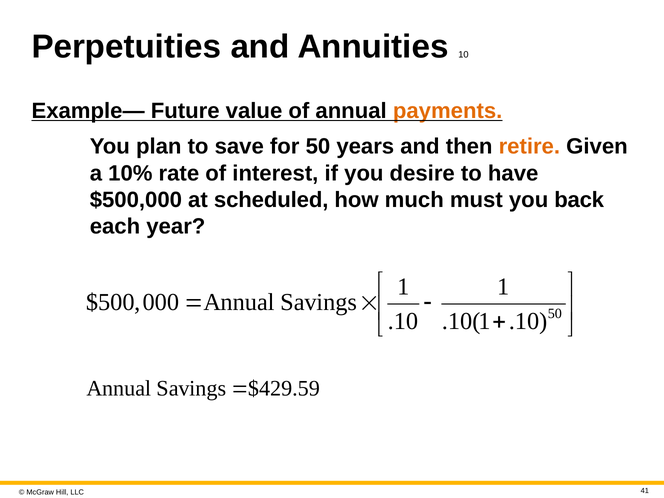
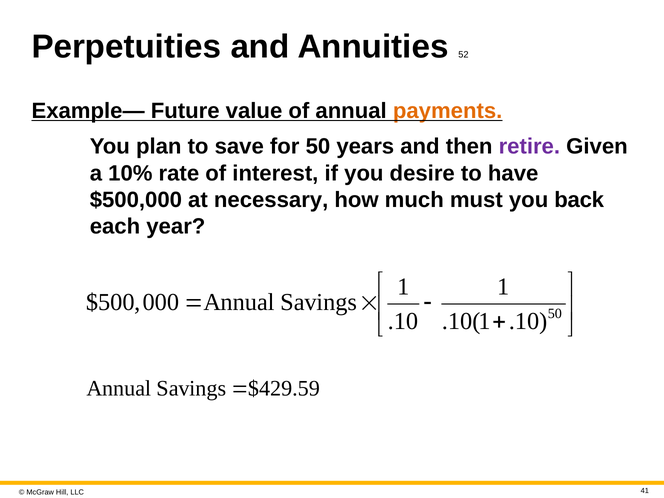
10: 10 -> 52
retire colour: orange -> purple
scheduled: scheduled -> necessary
